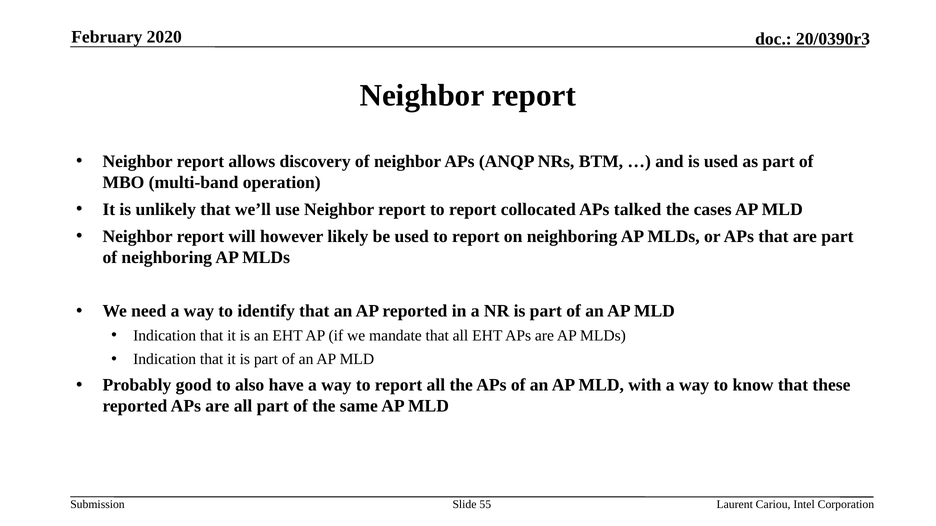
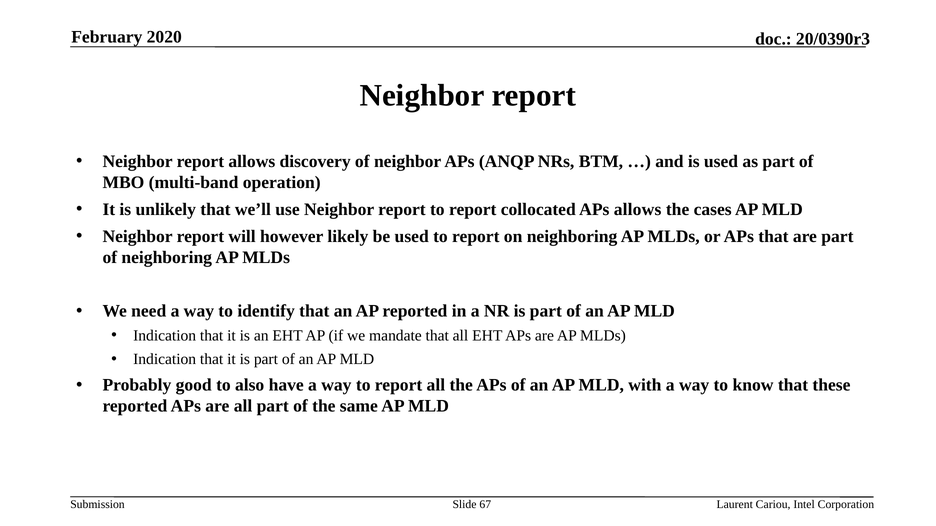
APs talked: talked -> allows
55: 55 -> 67
